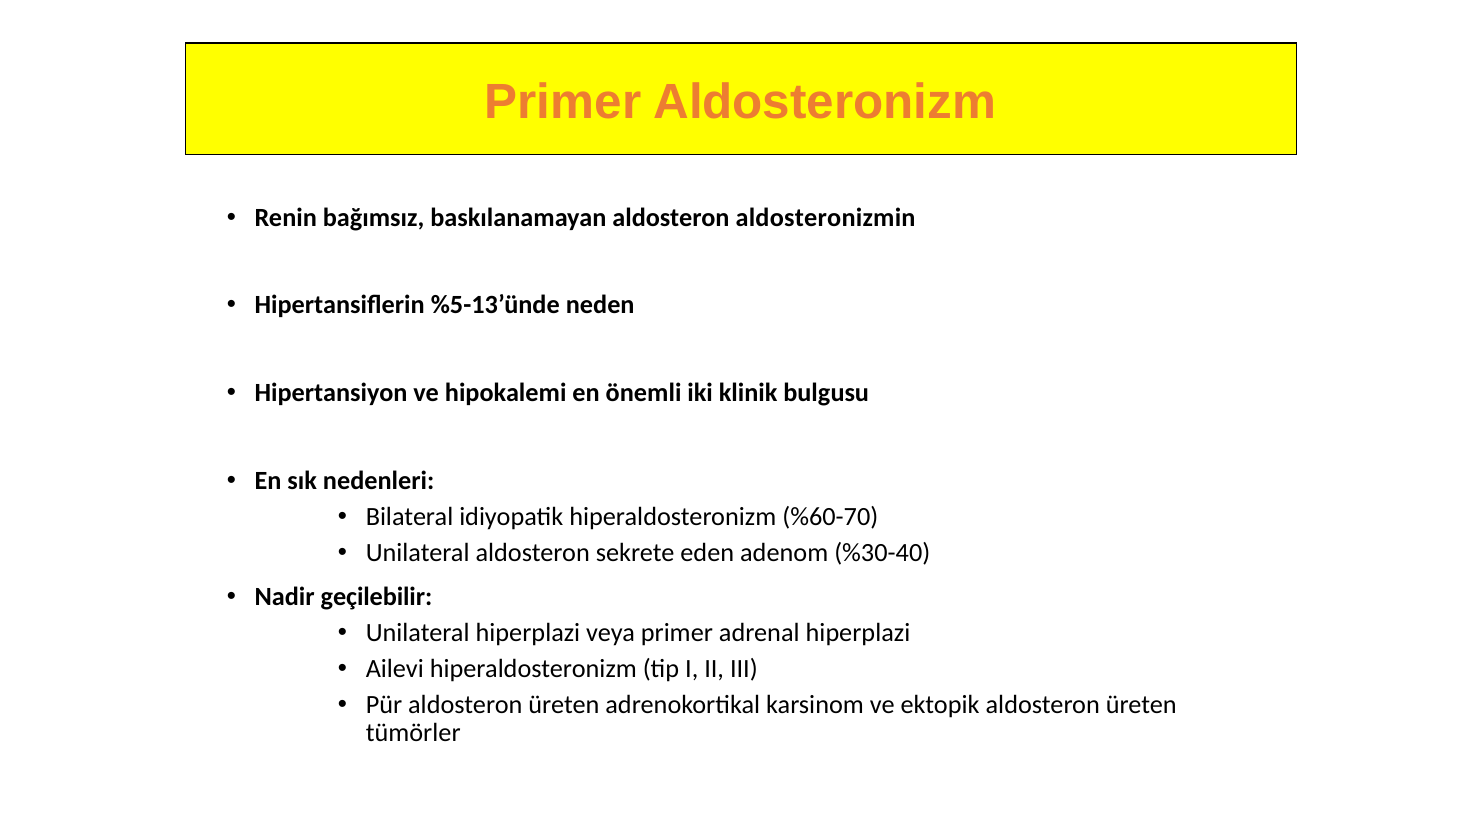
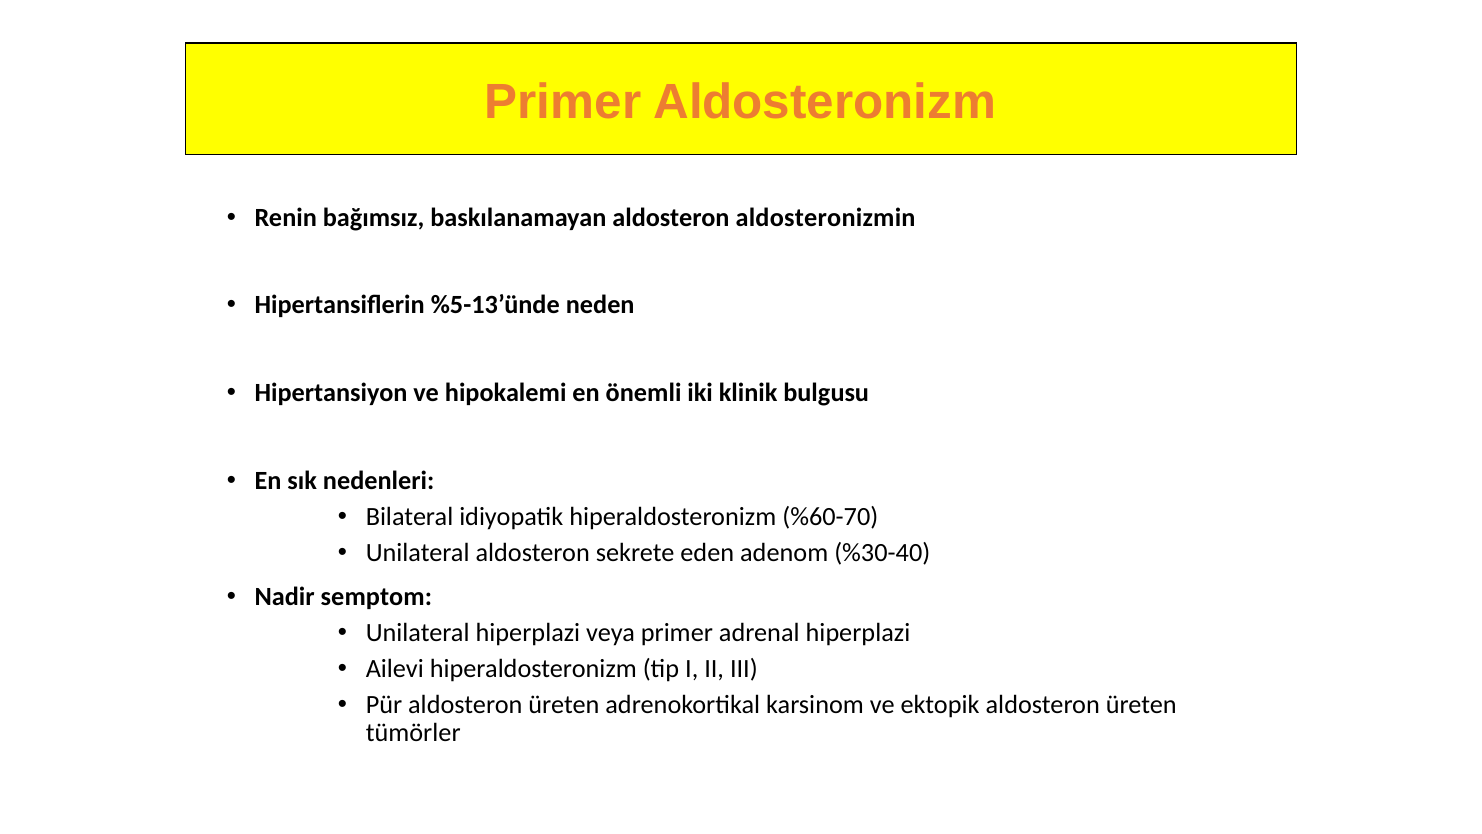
geçilebilir: geçilebilir -> semptom
